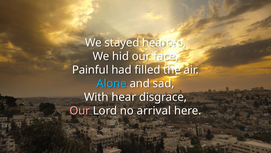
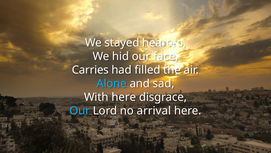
Painful: Painful -> Carries
With hear: hear -> here
Our at (80, 110) colour: pink -> light blue
